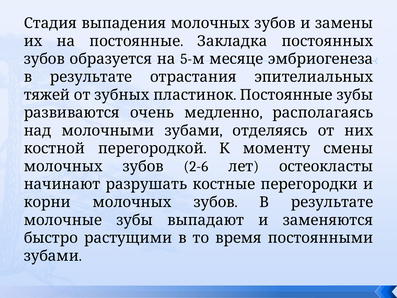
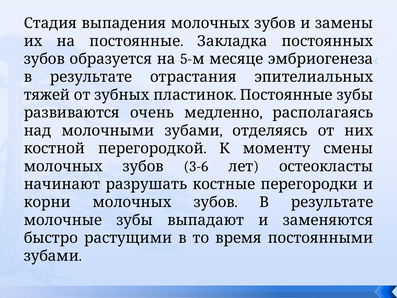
2-6: 2-6 -> 3-6
